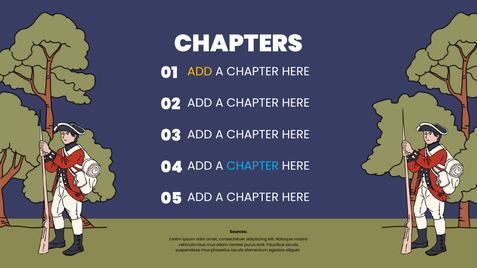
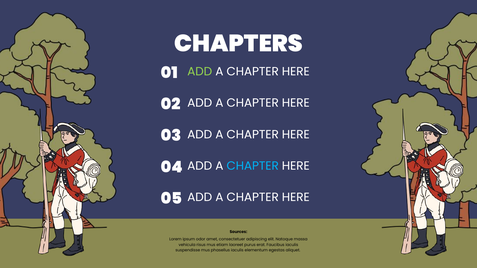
ADD at (200, 72) colour: yellow -> light green
